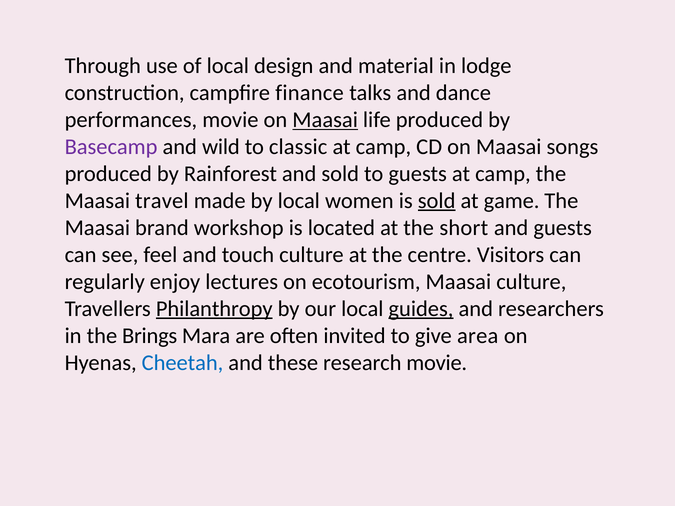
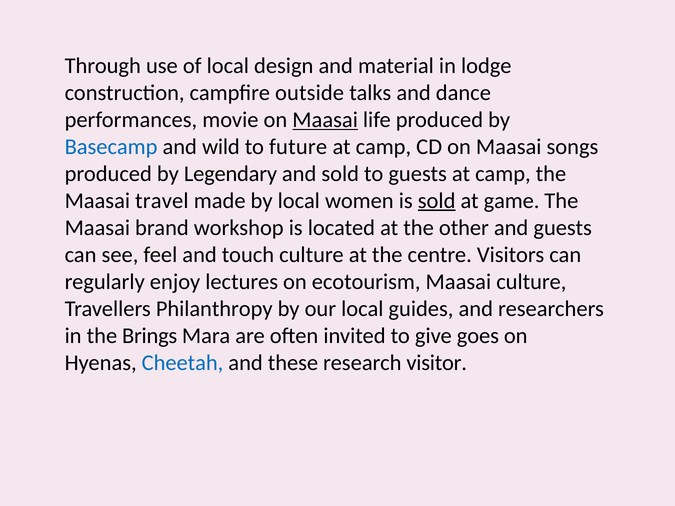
finance: finance -> outside
Basecamp colour: purple -> blue
classic: classic -> future
Rainforest: Rainforest -> Legendary
short: short -> other
Philanthropy underline: present -> none
guides underline: present -> none
area: area -> goes
research movie: movie -> visitor
